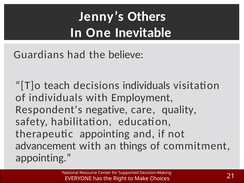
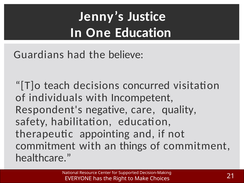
Others: Others -> Justice
One Inevitable: Inevitable -> Education
decisions individuals: individuals -> concurred
Employment: Employment -> Incompetent
advancement at (46, 146): advancement -> commitment
appointing at (43, 158): appointing -> healthcare
